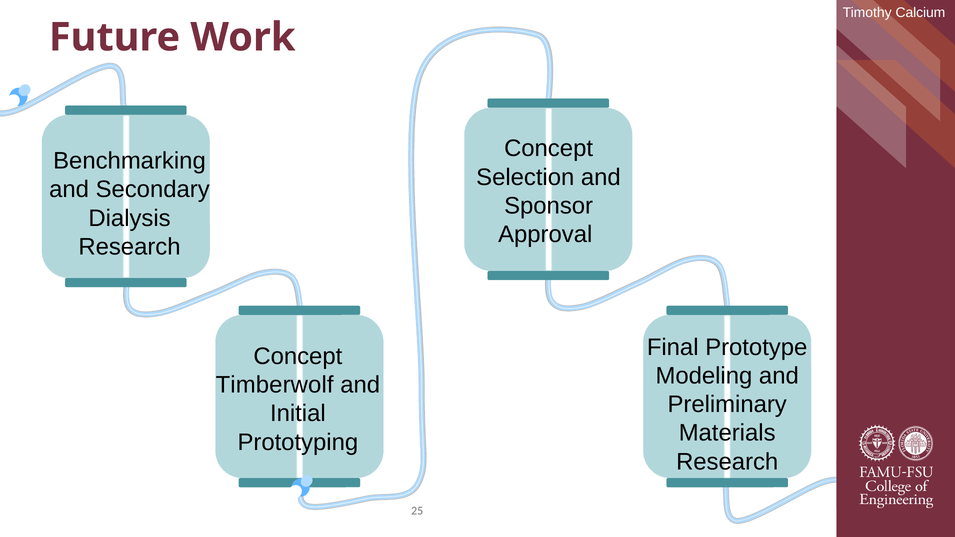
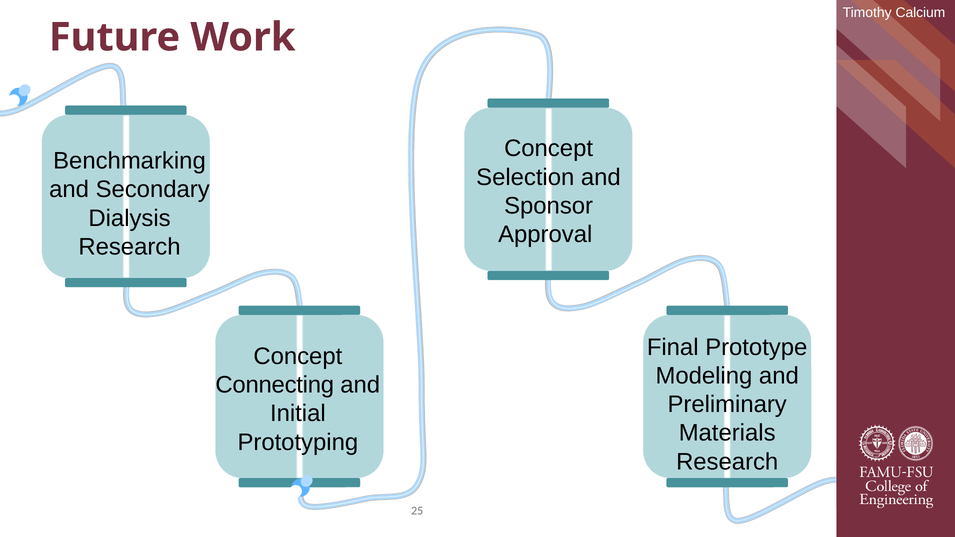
Timberwolf: Timberwolf -> Connecting
